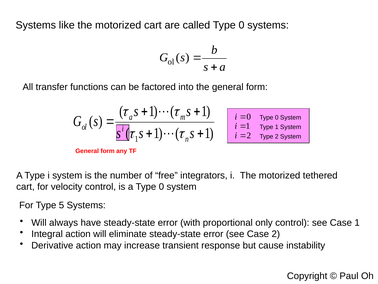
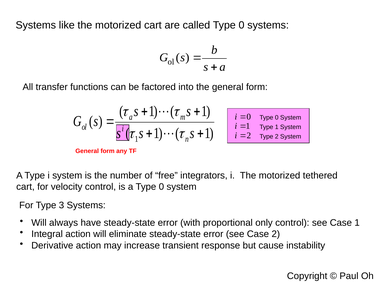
5: 5 -> 3
